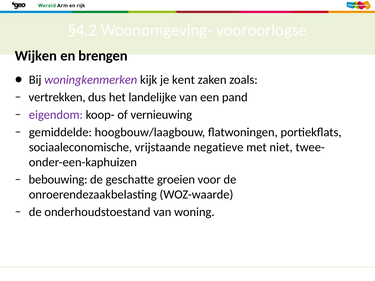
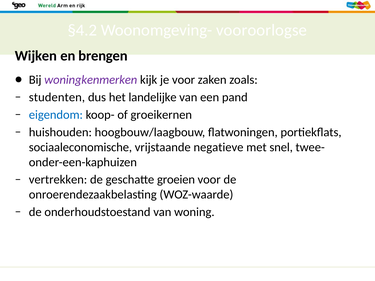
je kent: kent -> voor
vertrekken: vertrekken -> studenten
eigendom colour: purple -> blue
vernieuwing: vernieuwing -> groeikernen
gemiddelde: gemiddelde -> huishouden
niet: niet -> snel
bebouwing: bebouwing -> vertrekken
